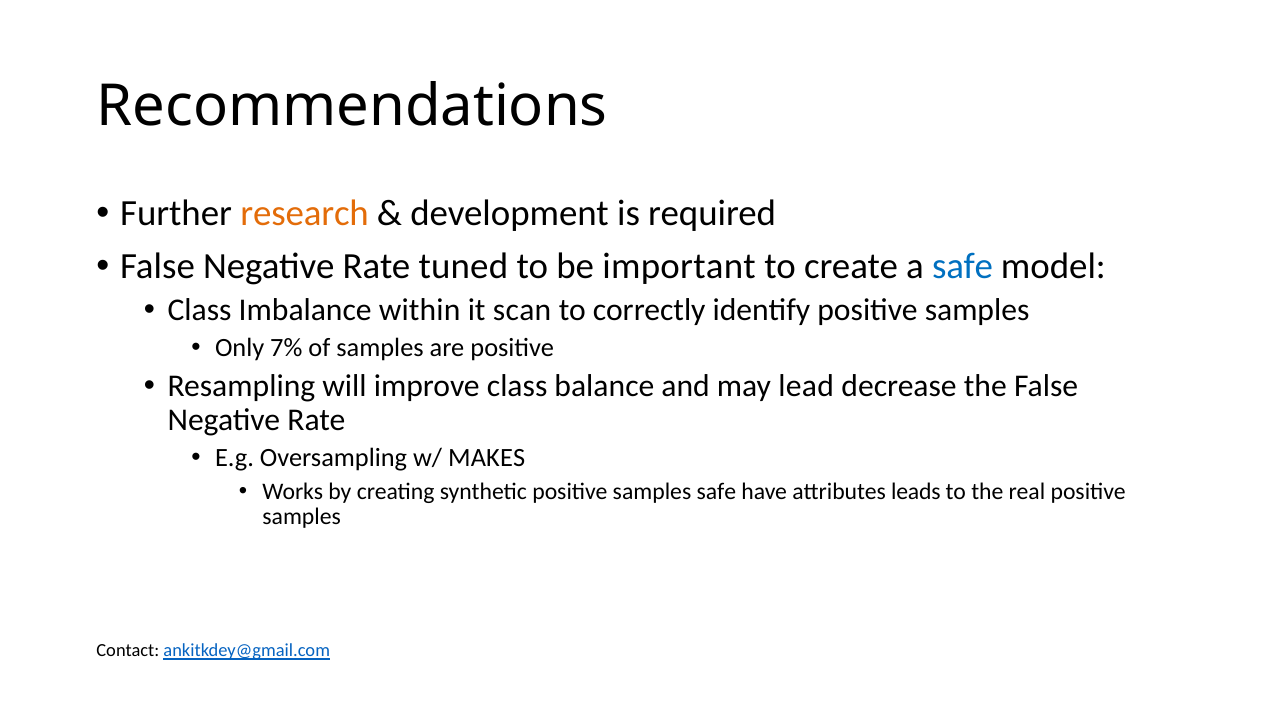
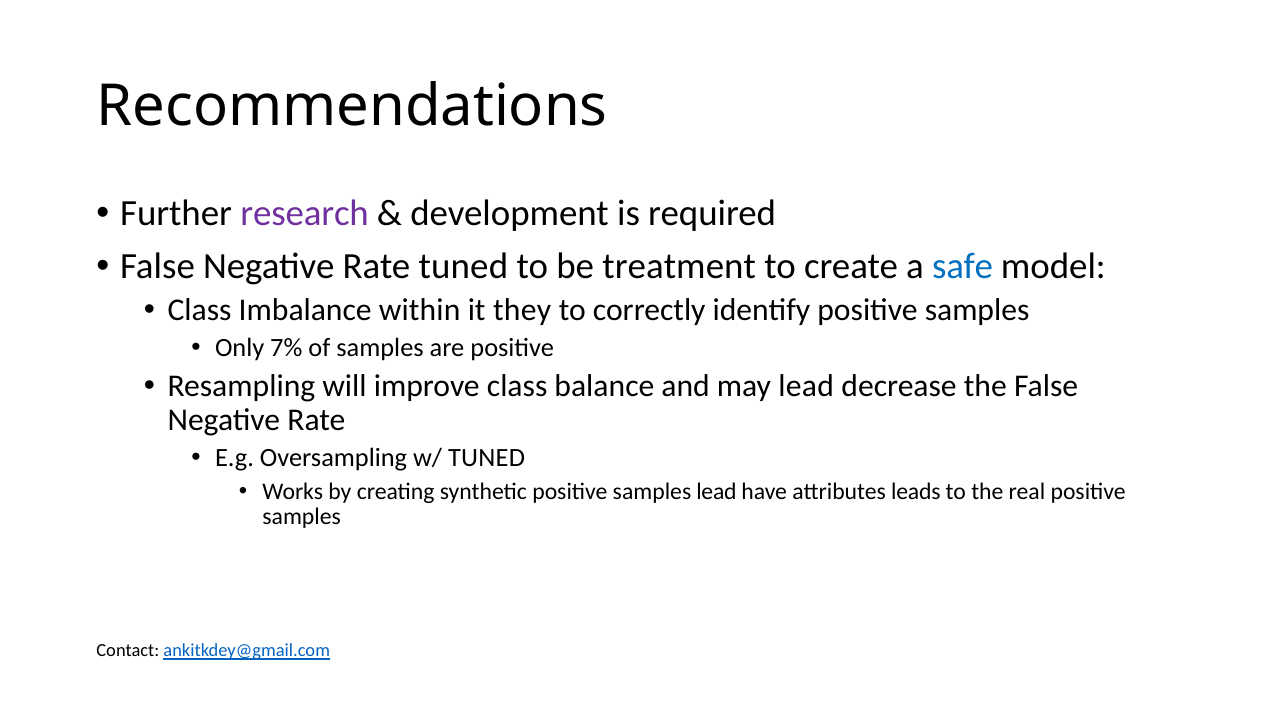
research colour: orange -> purple
important: important -> treatment
scan: scan -> they
w/ MAKES: MAKES -> TUNED
samples safe: safe -> lead
